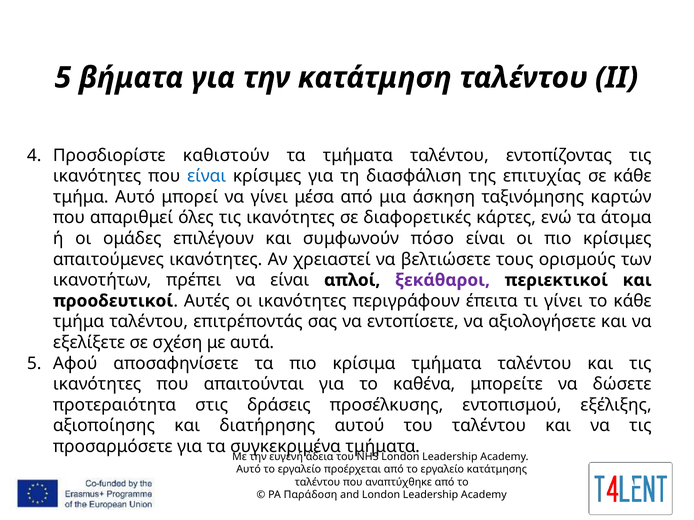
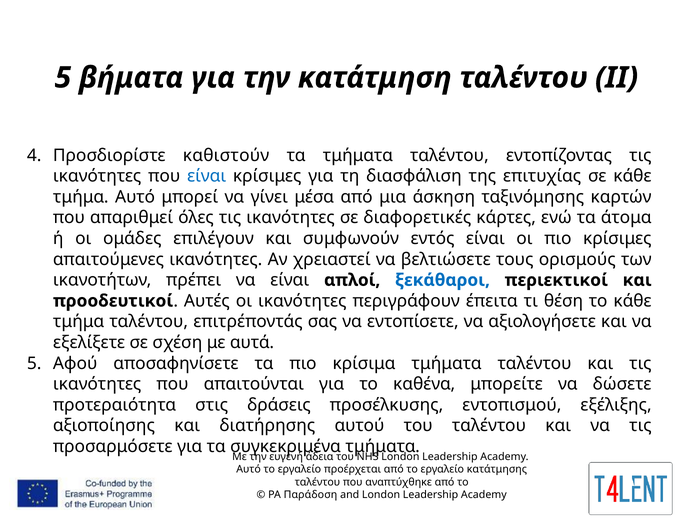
πόσο: πόσο -> εντός
ξεκάθαροι colour: purple -> blue
τι γίνει: γίνει -> θέση
